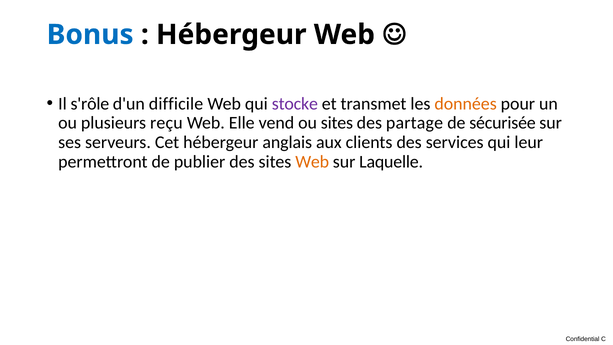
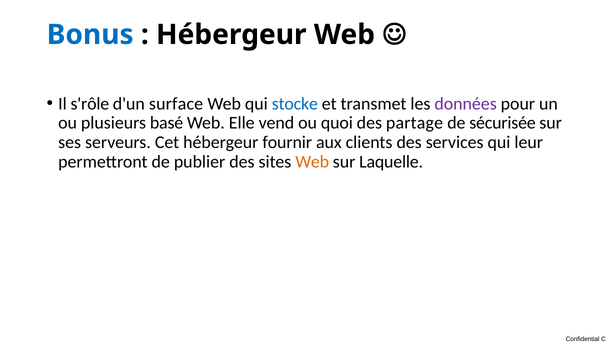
difficile: difficile -> surface
stocke colour: purple -> blue
données colour: orange -> purple
reçu: reçu -> basé
ou sites: sites -> quoi
anglais: anglais -> fournir
